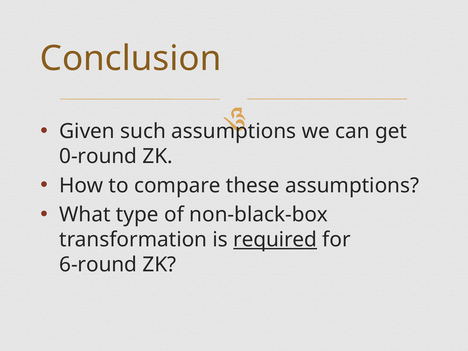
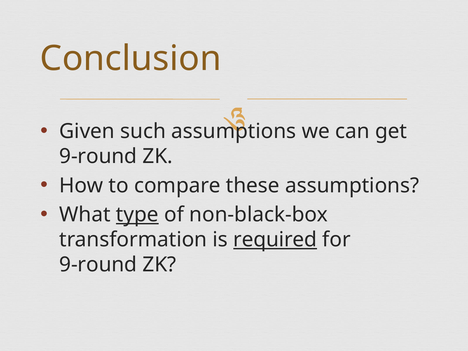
0-round at (98, 156): 0-round -> 9-round
type underline: none -> present
6-round at (98, 265): 6-round -> 9-round
